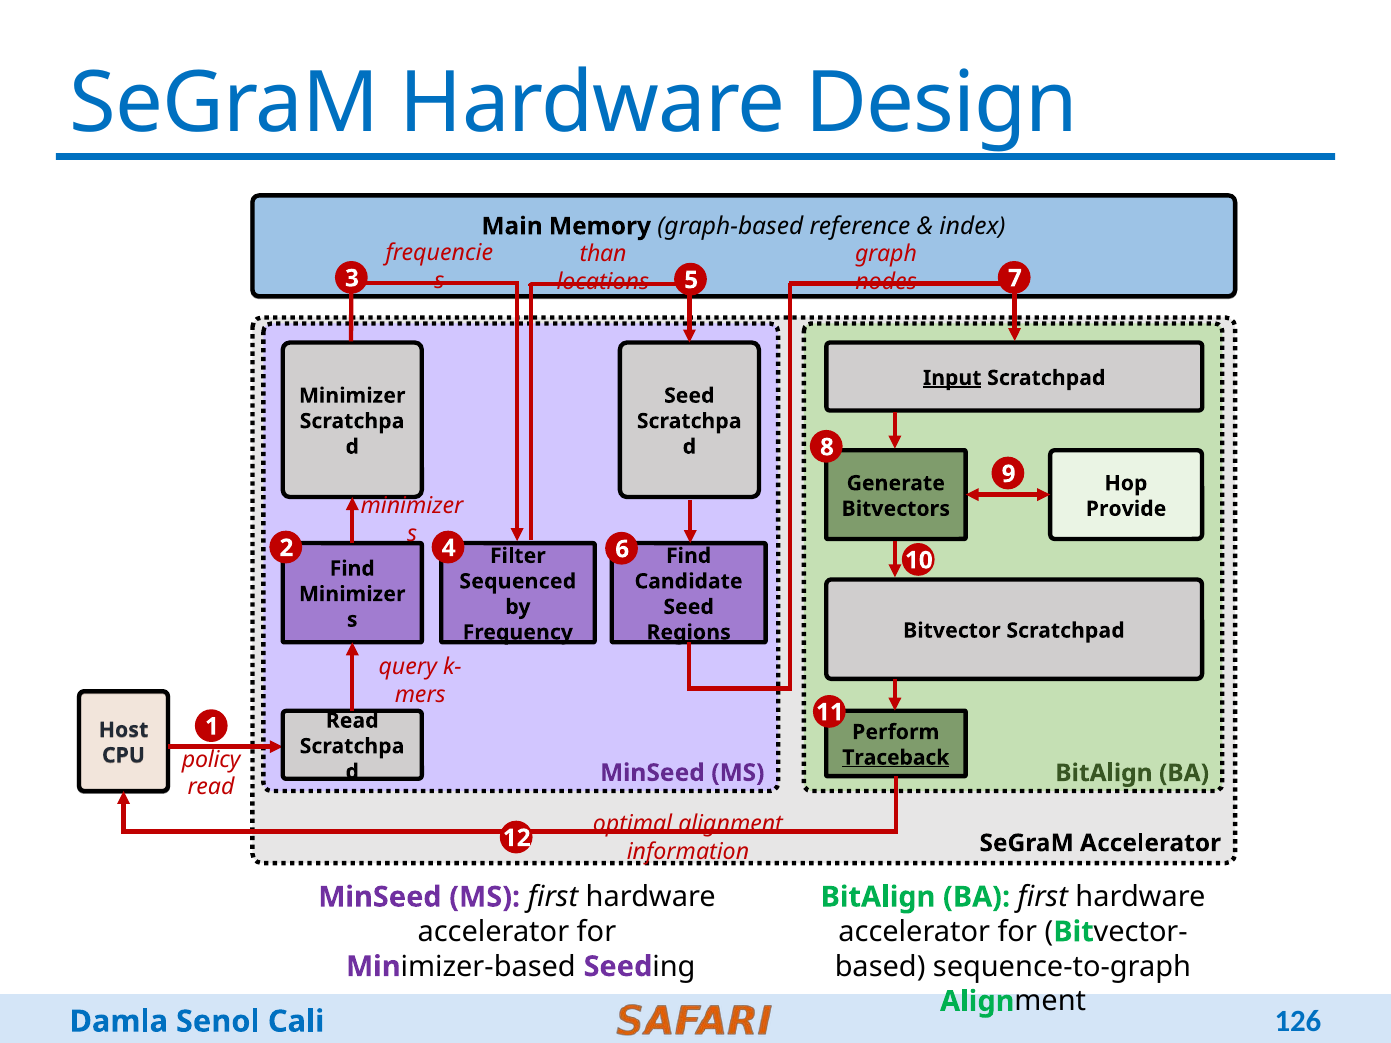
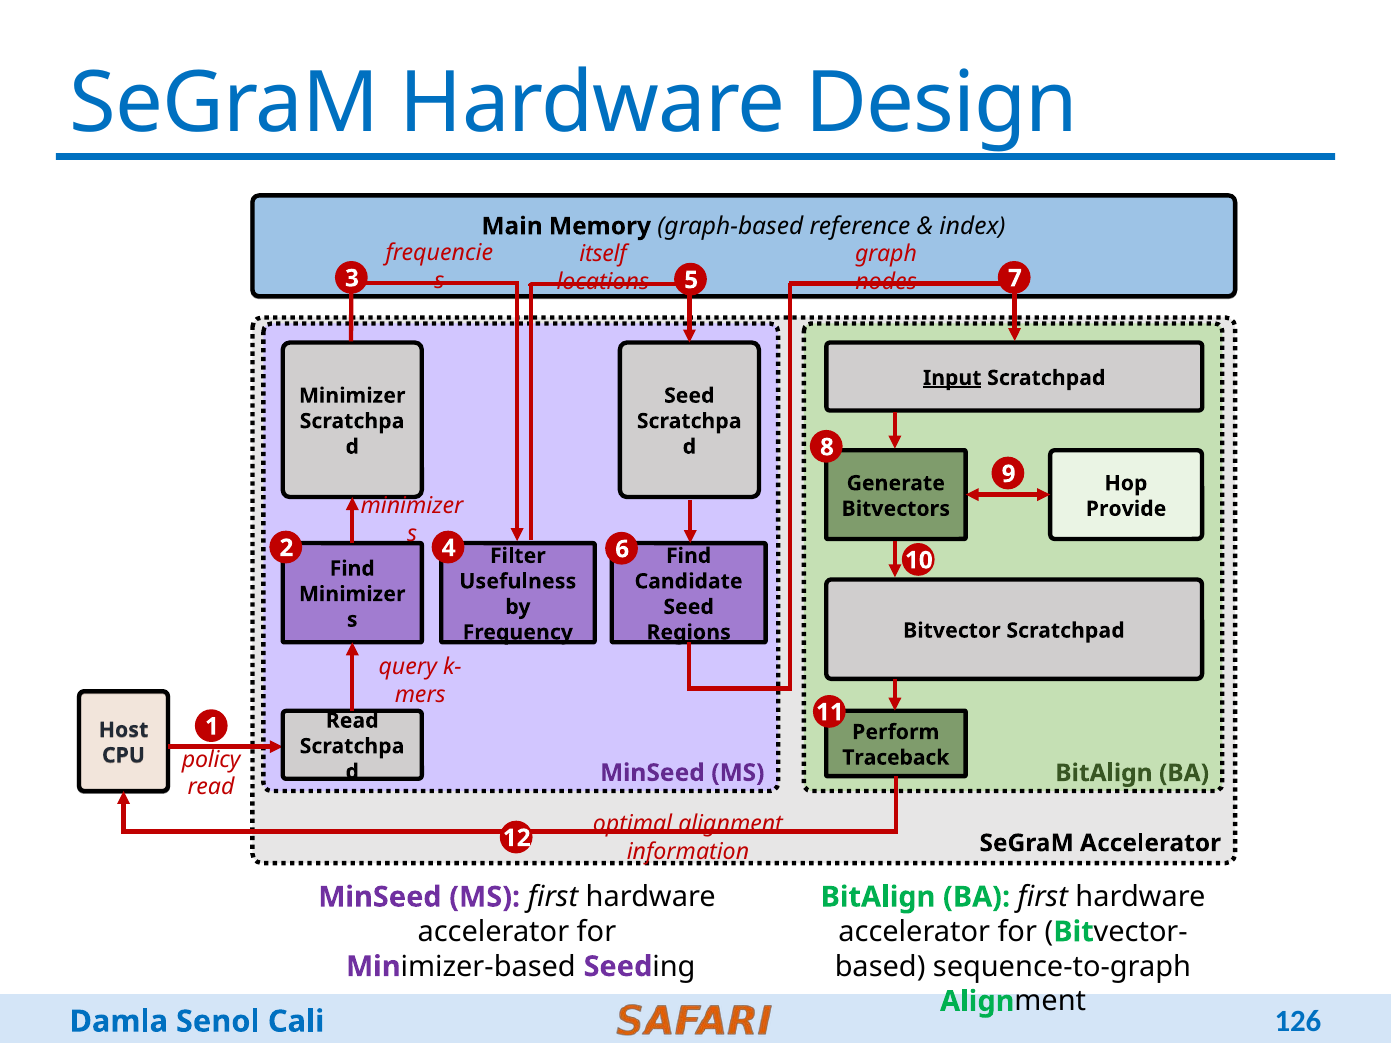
than: than -> itself
Sequenced: Sequenced -> Usefulness
Traceback underline: present -> none
